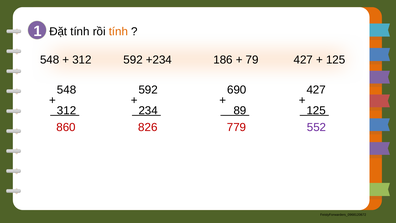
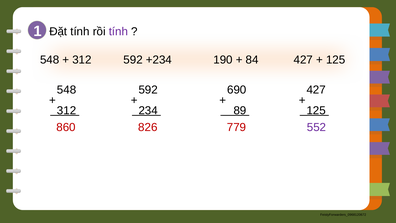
tính at (118, 31) colour: orange -> purple
186: 186 -> 190
79: 79 -> 84
